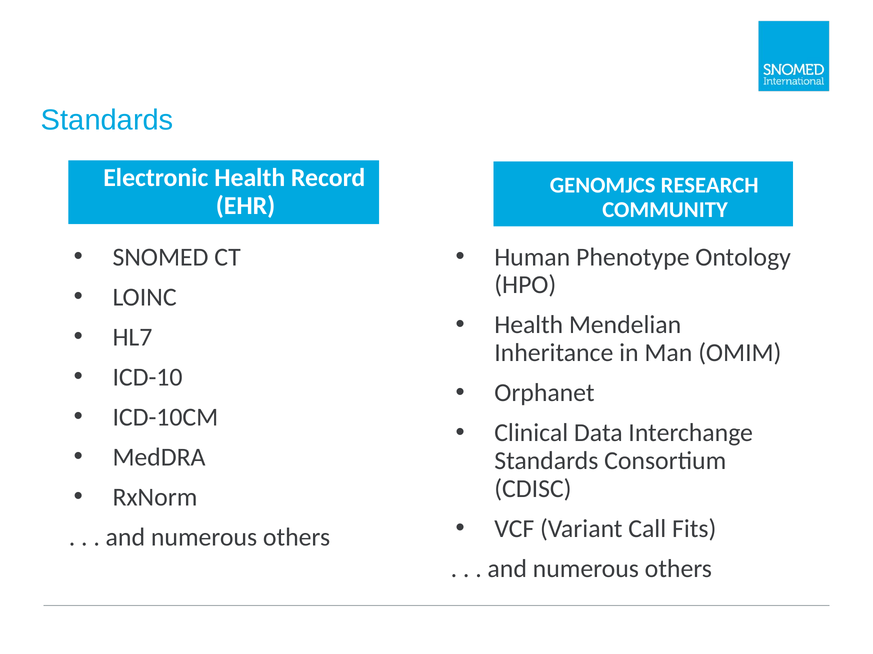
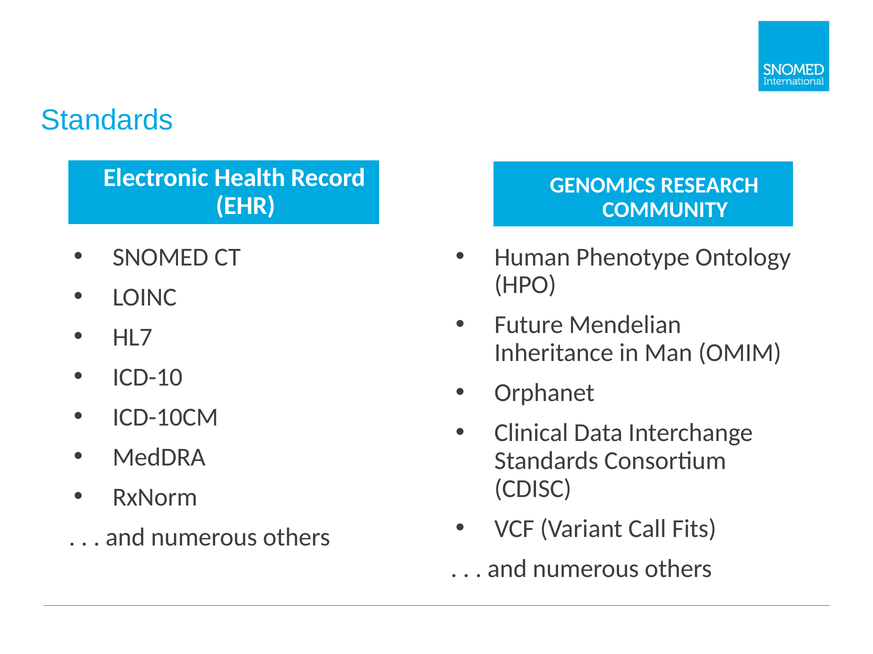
Health at (529, 325): Health -> Future
